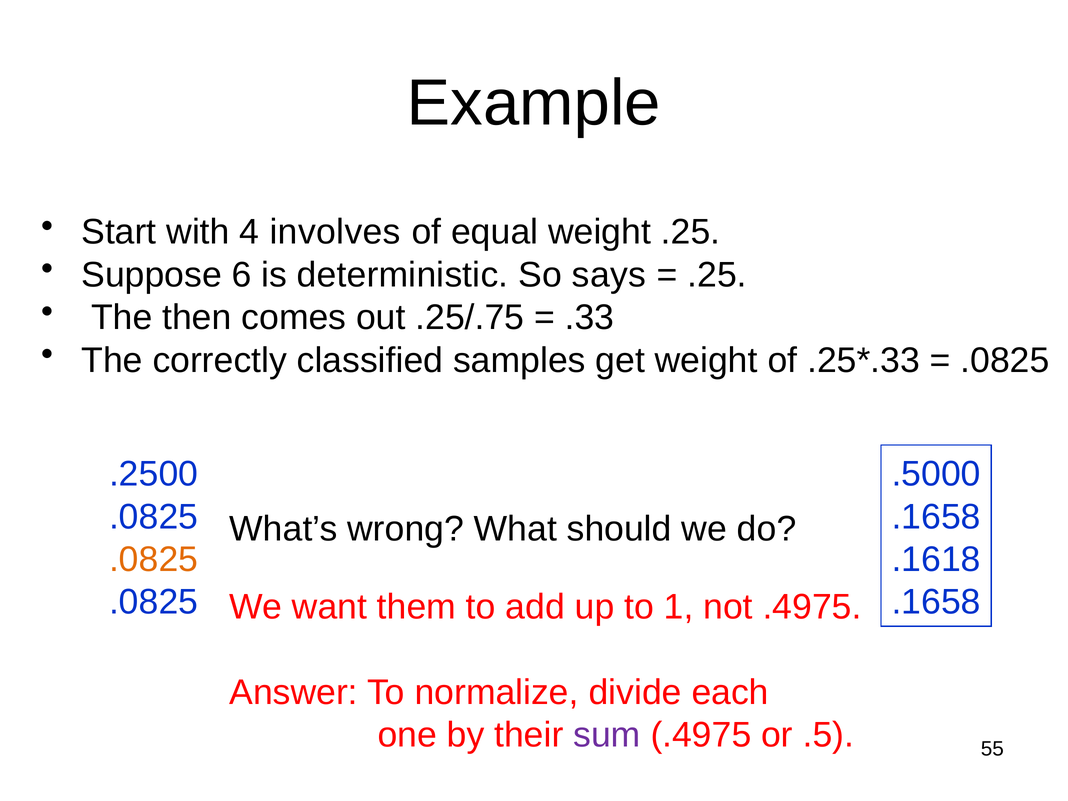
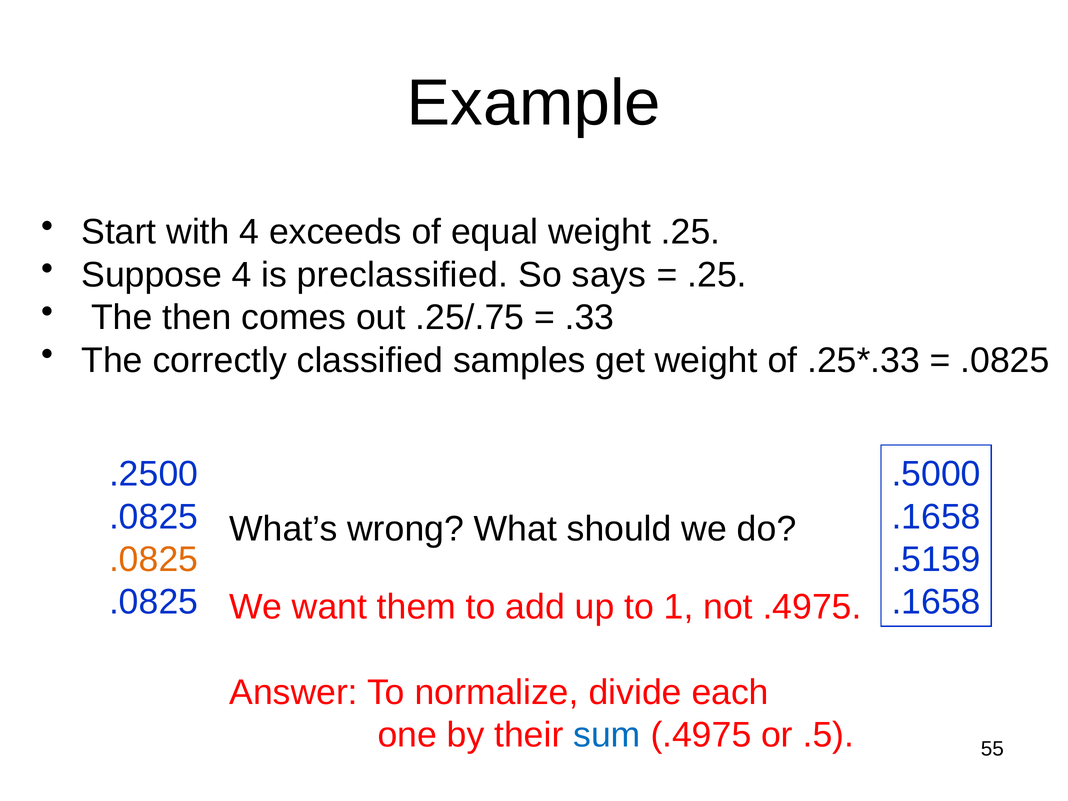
involves: involves -> exceeds
Suppose 6: 6 -> 4
deterministic: deterministic -> preclassified
.1618: .1618 -> .5159
sum colour: purple -> blue
